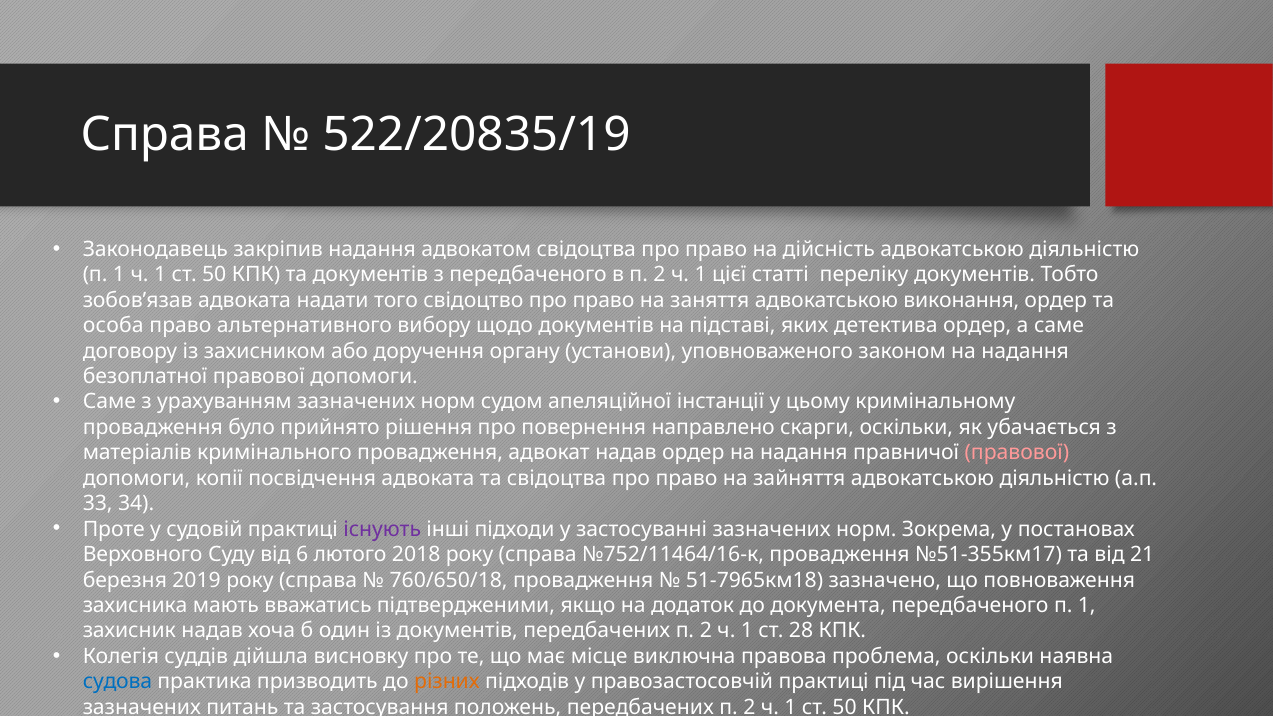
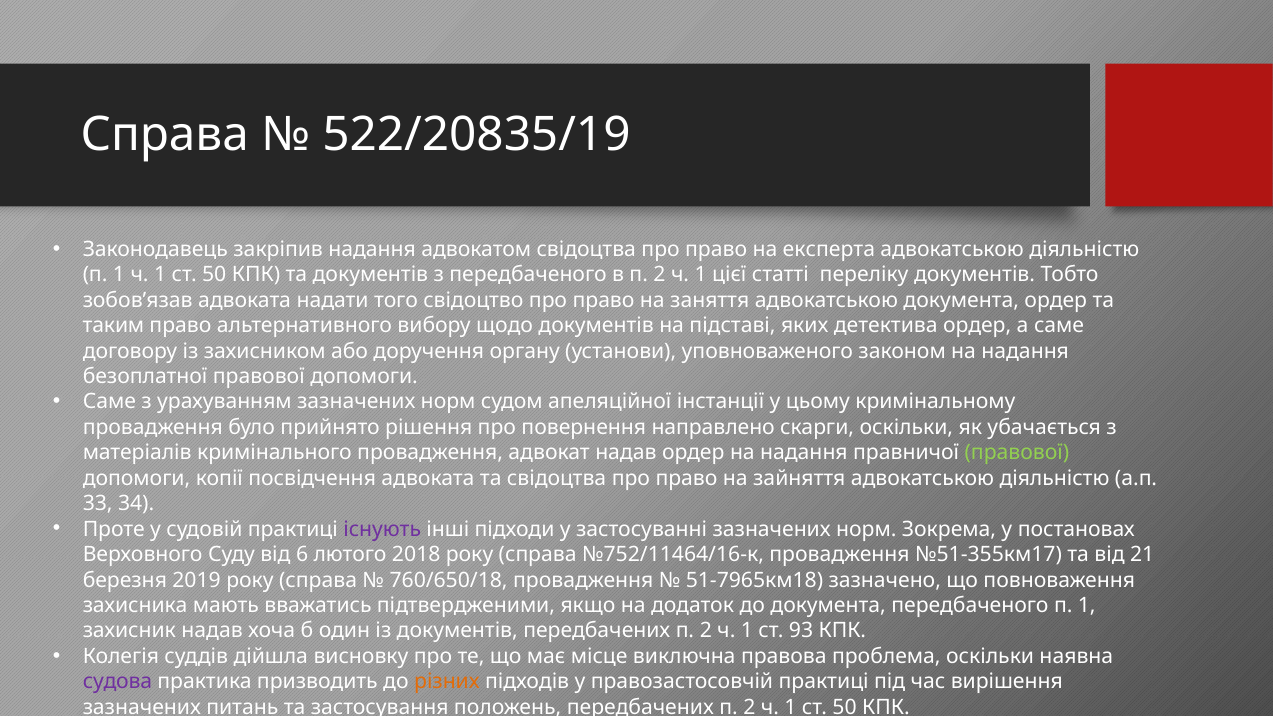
дійсність: дійсність -> експерта
адвокатською виконання: виконання -> документа
особа: особа -> таким
правової at (1017, 453) colour: pink -> light green
28: 28 -> 93
судова colour: blue -> purple
